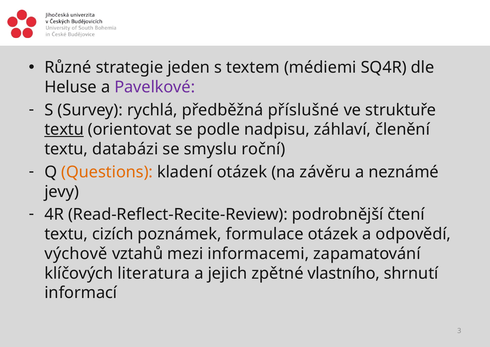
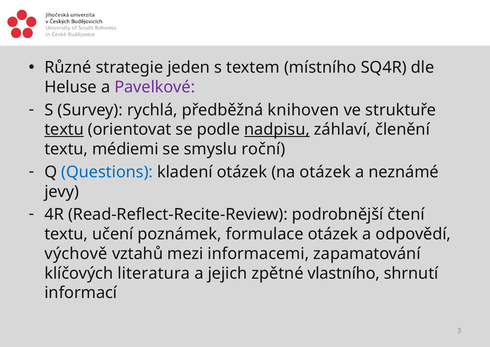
médiemi: médiemi -> místního
příslušné: příslušné -> knihoven
nadpisu underline: none -> present
databázi: databázi -> médiemi
Questions colour: orange -> blue
na závěru: závěru -> otázek
cizích: cizích -> učení
